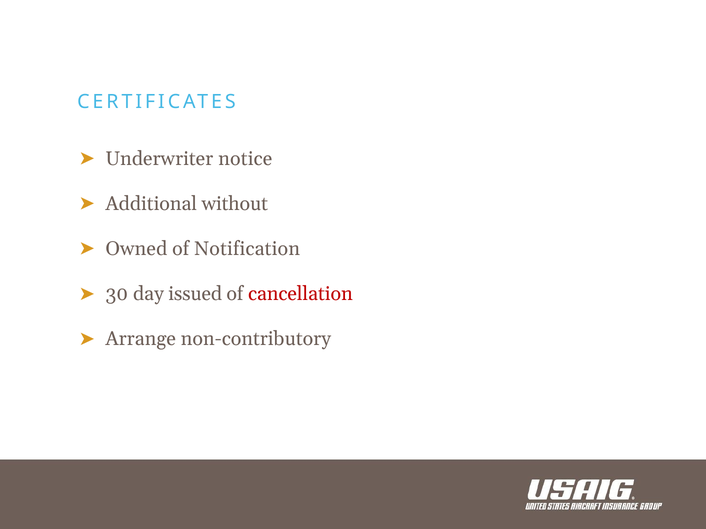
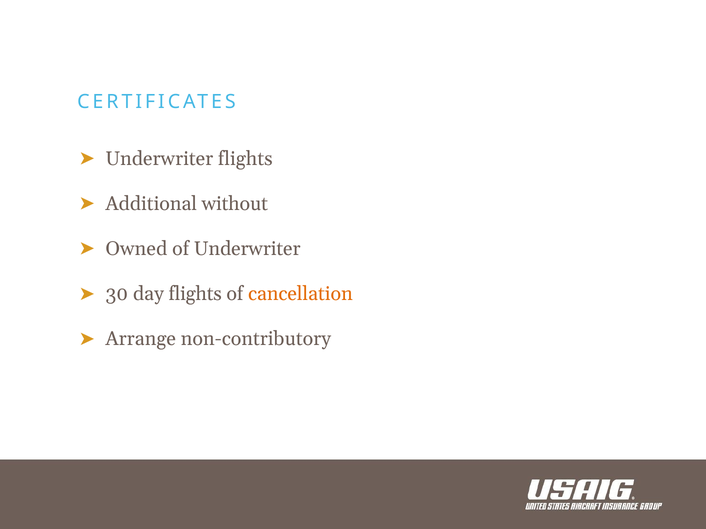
Underwriter notice: notice -> flights
of Notification: Notification -> Underwriter
day issued: issued -> flights
cancellation colour: red -> orange
